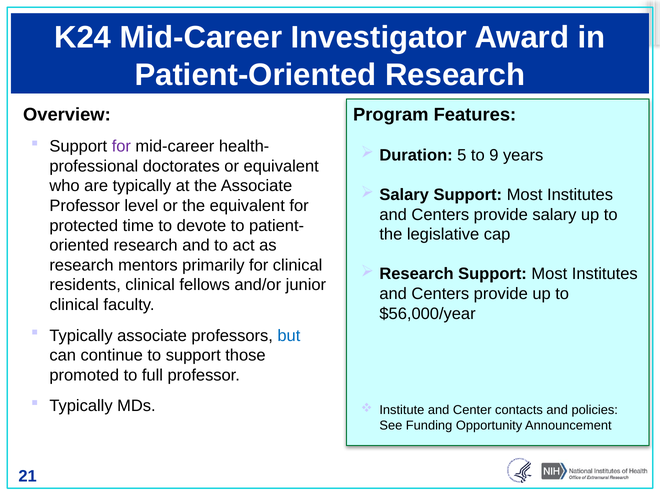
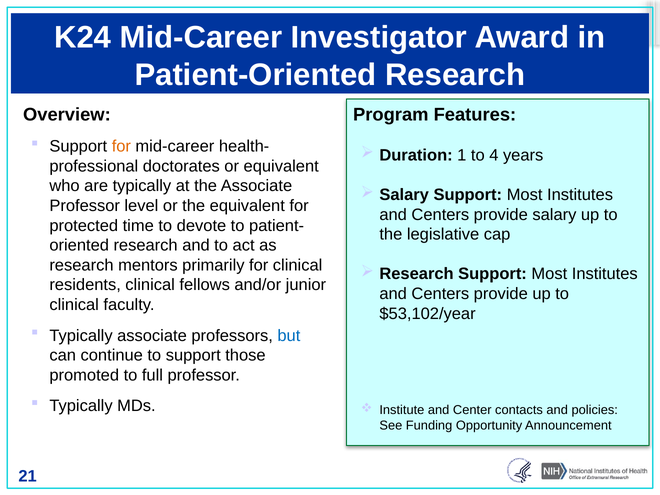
for at (121, 146) colour: purple -> orange
5: 5 -> 1
9: 9 -> 4
$56,000/year: $56,000/year -> $53,102/year
